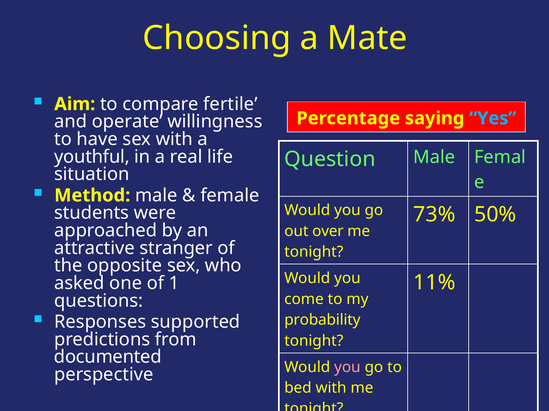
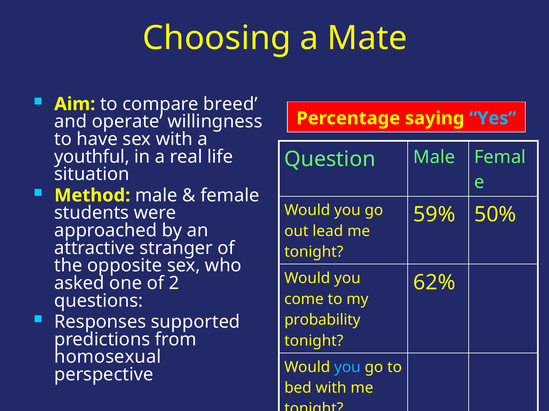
fertile: fertile -> breed
73%: 73% -> 59%
over: over -> lead
11%: 11% -> 62%
1: 1 -> 2
documented: documented -> homosexual
you at (347, 368) colour: pink -> light blue
